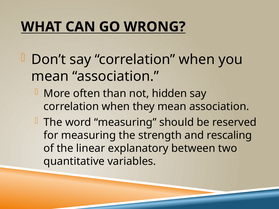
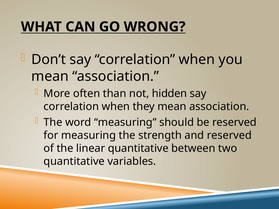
and rescaling: rescaling -> reserved
linear explanatory: explanatory -> quantitative
